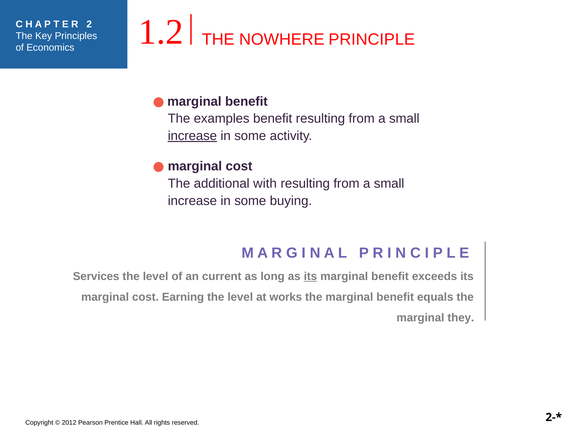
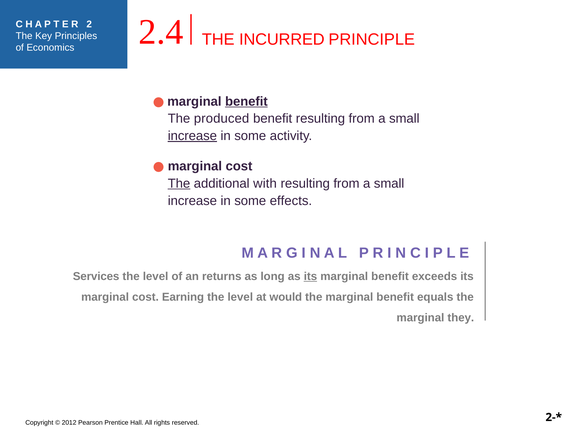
1.2: 1.2 -> 2.4
NOWHERE: NOWHERE -> INCURRED
benefit at (246, 101) underline: none -> present
examples: examples -> produced
The at (179, 183) underline: none -> present
buying: buying -> effects
current: current -> returns
works: works -> would
